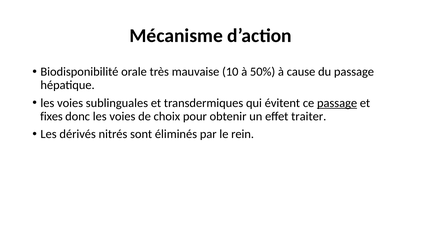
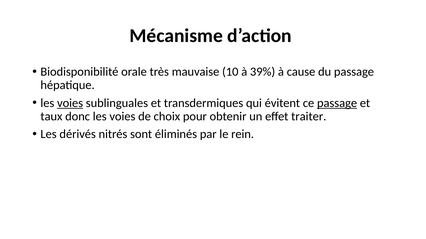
50%: 50% -> 39%
voies at (70, 103) underline: none -> present
fixes: fixes -> taux
